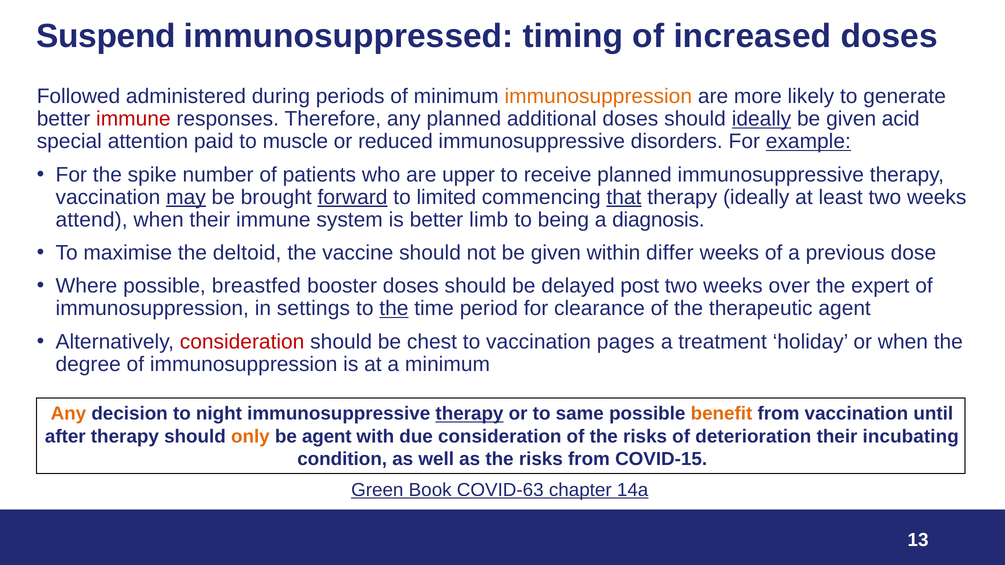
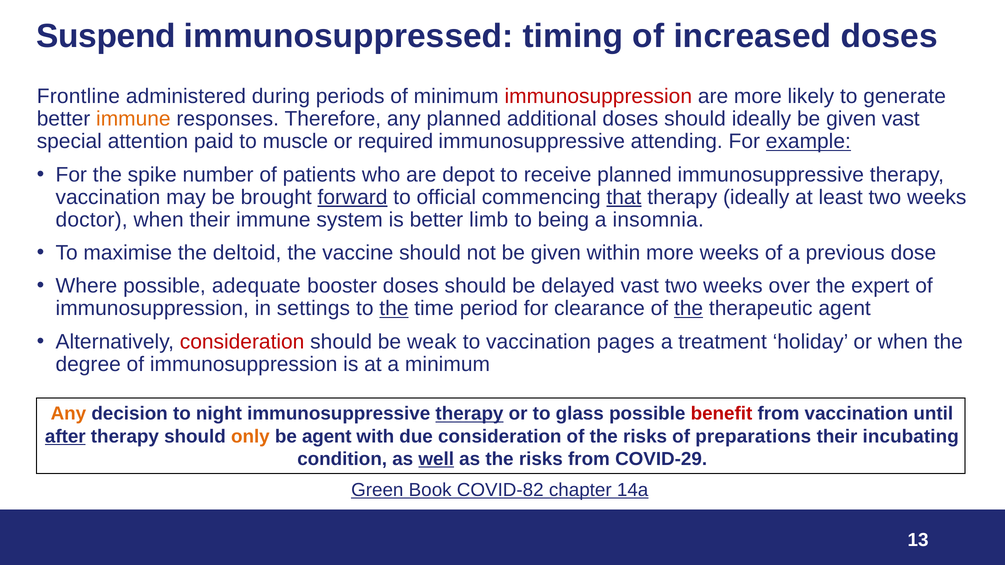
Followed: Followed -> Frontline
immunosuppression at (598, 96) colour: orange -> red
immune at (133, 119) colour: red -> orange
ideally at (761, 119) underline: present -> none
given acid: acid -> vast
reduced: reduced -> required
disorders: disorders -> attending
upper: upper -> depot
may underline: present -> none
limited: limited -> official
attend: attend -> doctor
diagnosis: diagnosis -> insomnia
within differ: differ -> more
breastfed: breastfed -> adequate
delayed post: post -> vast
the at (689, 309) underline: none -> present
chest: chest -> weak
same: same -> glass
benefit colour: orange -> red
after underline: none -> present
deterioration: deterioration -> preparations
well underline: none -> present
COVID-15: COVID-15 -> COVID-29
COVID-63: COVID-63 -> COVID-82
